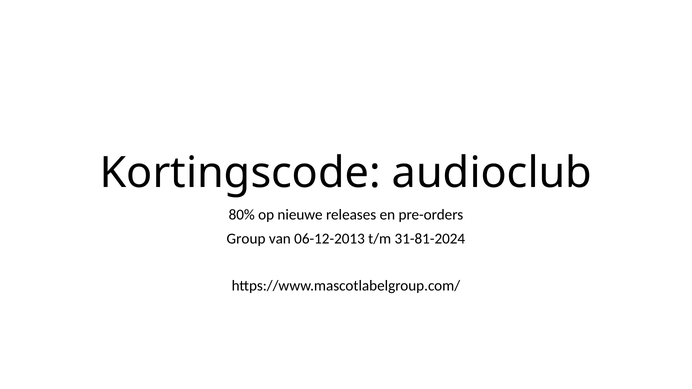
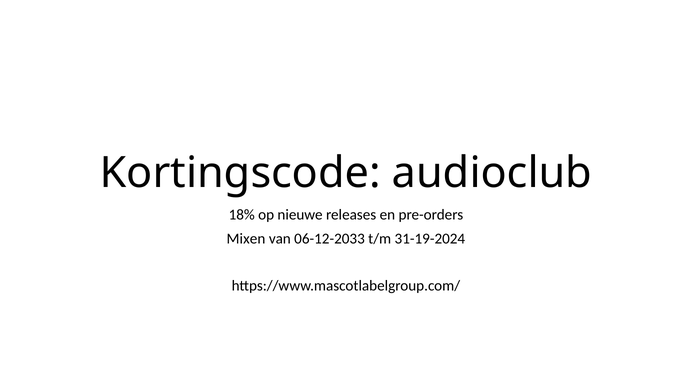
80%: 80% -> 18%
Group: Group -> Mixen
06-12-2013: 06-12-2013 -> 06-12-2033
31-81-2024: 31-81-2024 -> 31-19-2024
